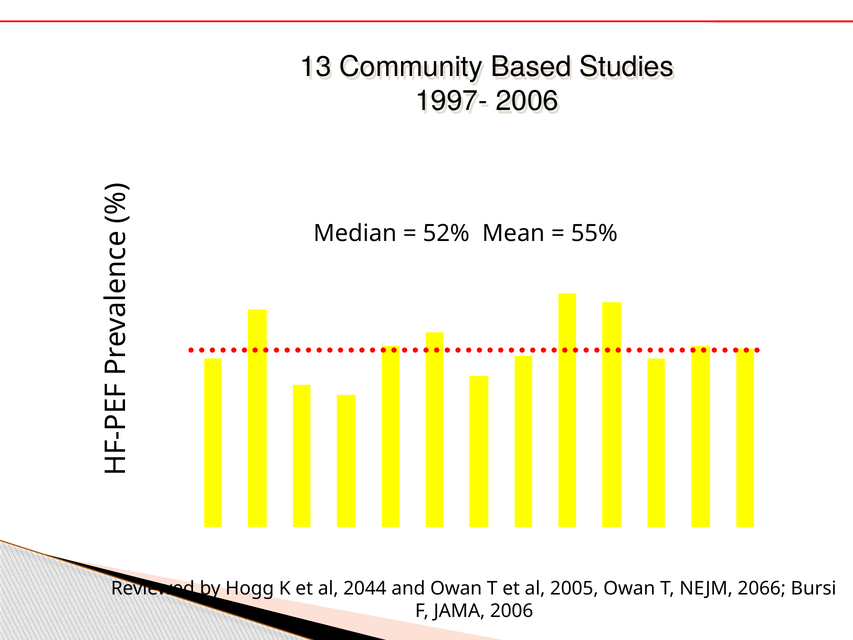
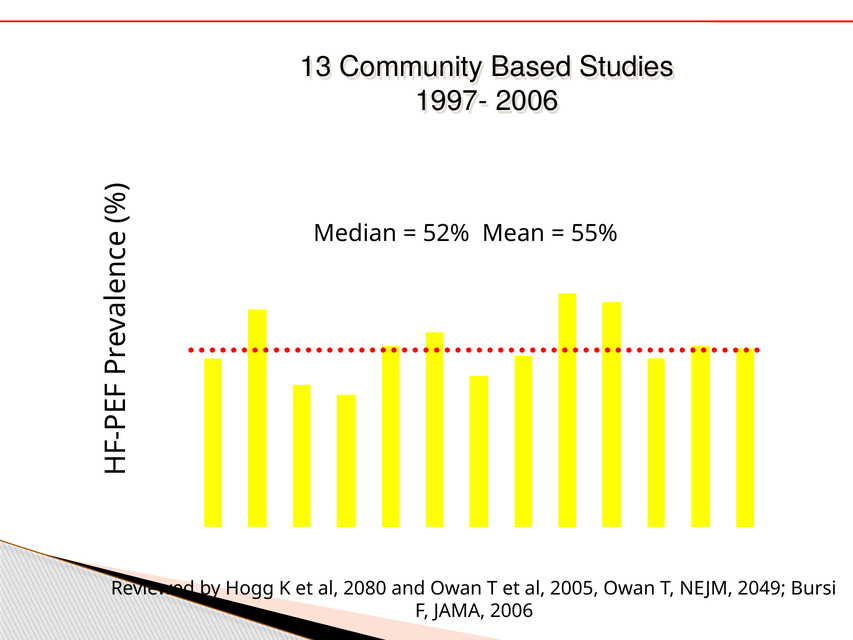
2044: 2044 -> 2080
2066: 2066 -> 2049
